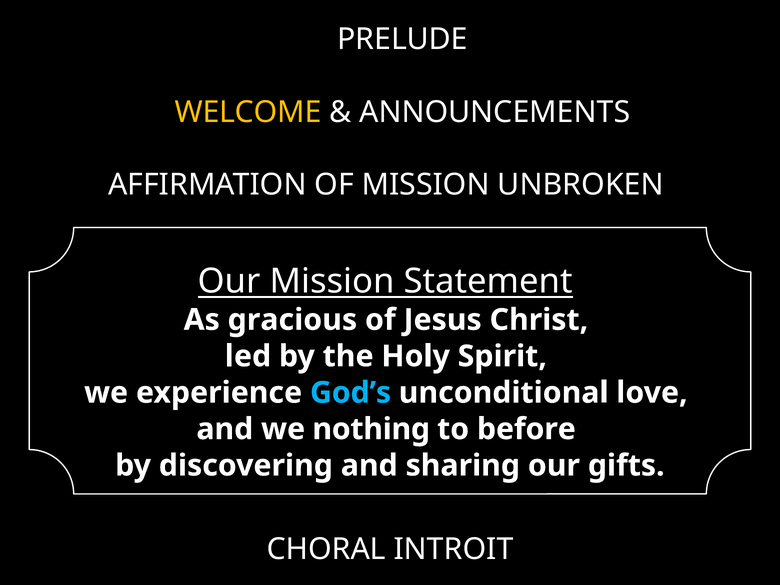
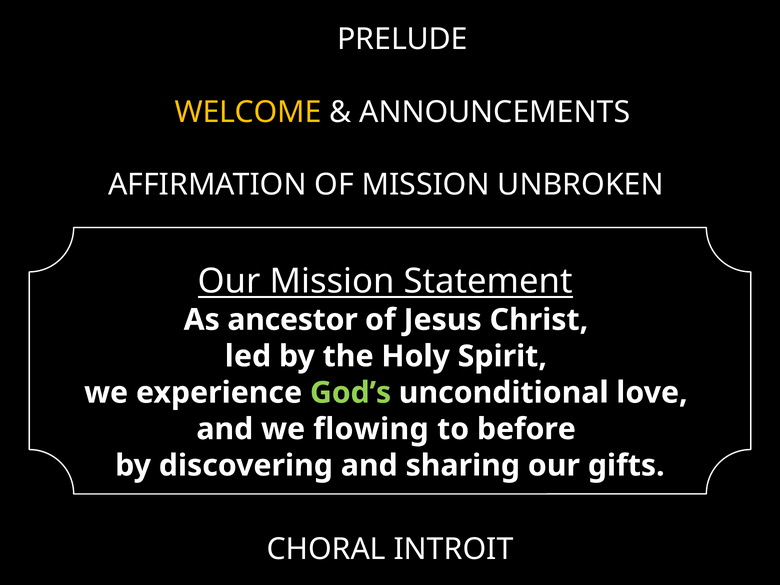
gracious: gracious -> ancestor
God’s colour: light blue -> light green
nothing: nothing -> flowing
